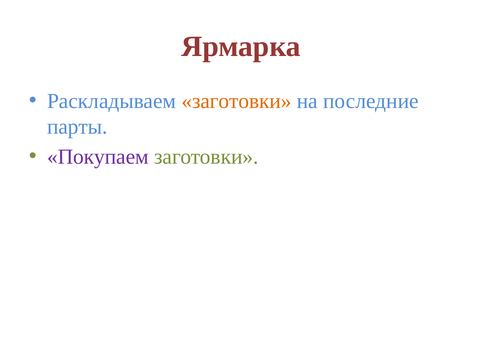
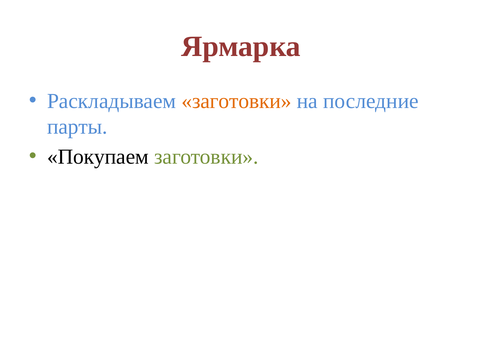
Покупаем colour: purple -> black
